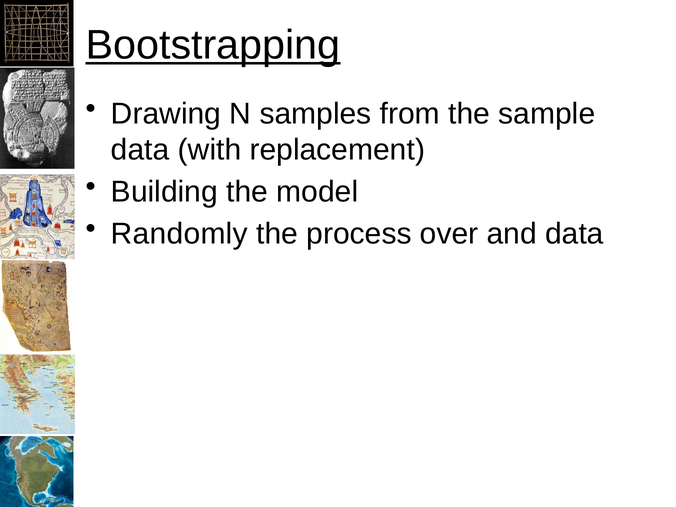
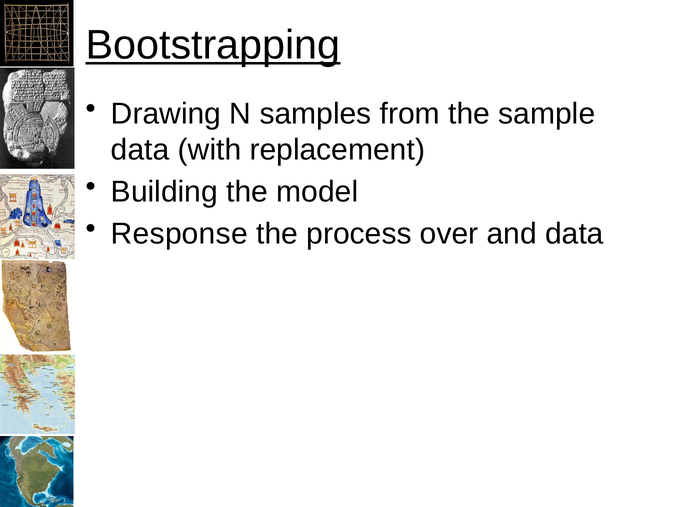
Randomly: Randomly -> Response
